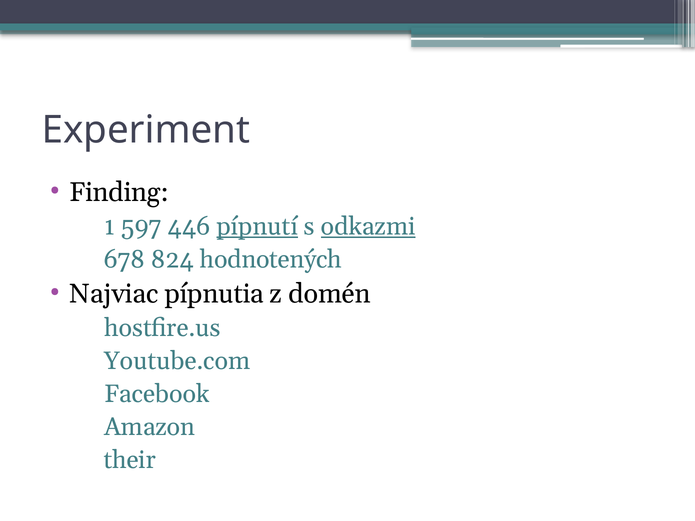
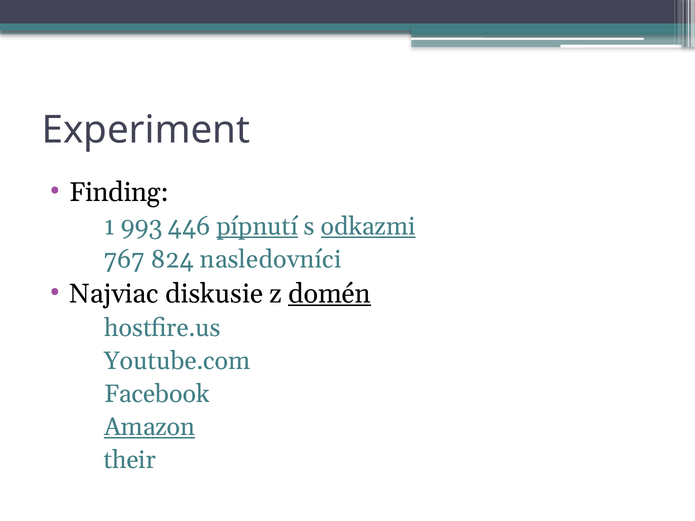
597: 597 -> 993
678: 678 -> 767
hodnotených: hodnotených -> nasledovníci
pípnutia: pípnutia -> diskusie
domén underline: none -> present
Amazon underline: none -> present
